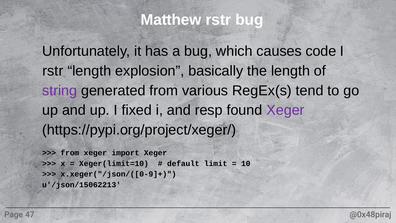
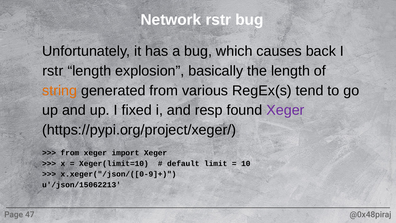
Matthew: Matthew -> Network
code: code -> back
string colour: purple -> orange
